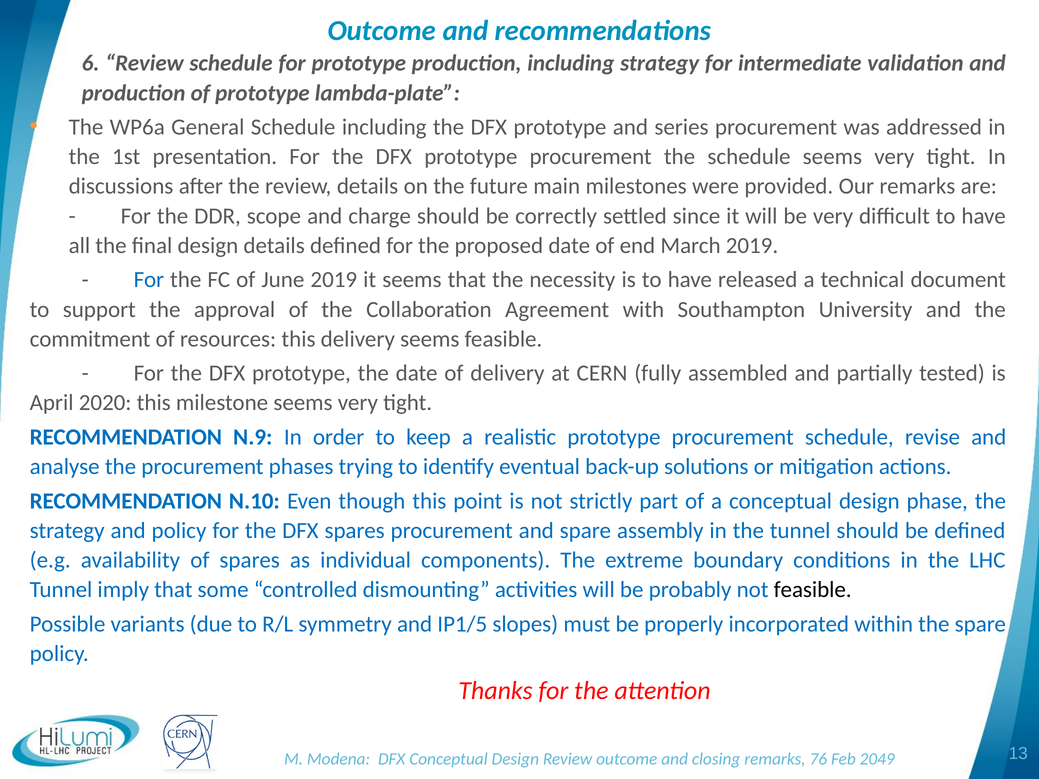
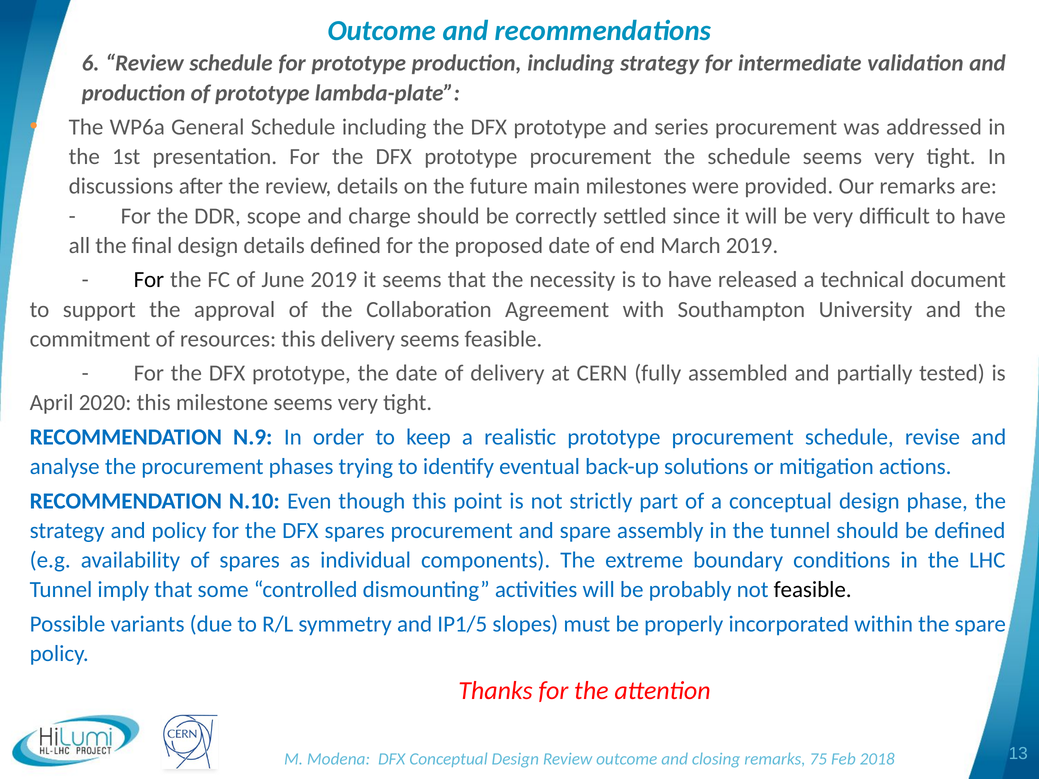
For at (149, 280) colour: blue -> black
76: 76 -> 75
2049: 2049 -> 2018
